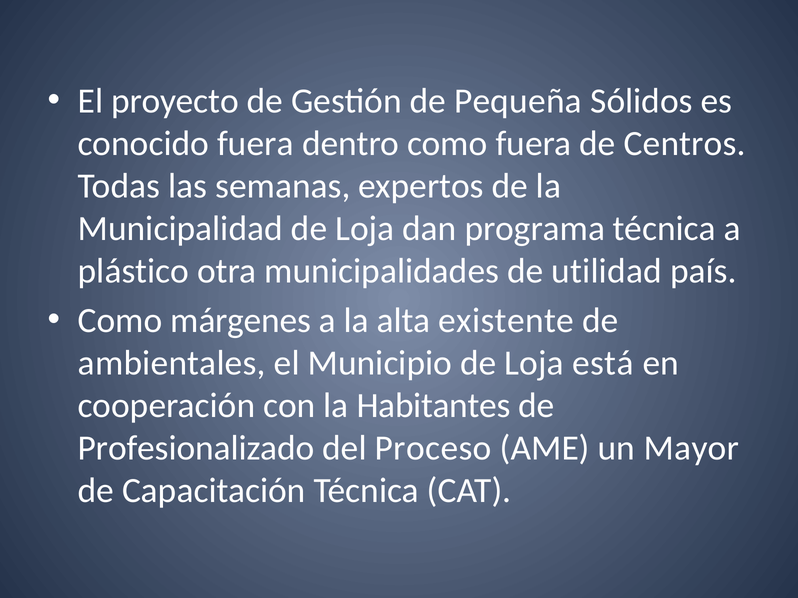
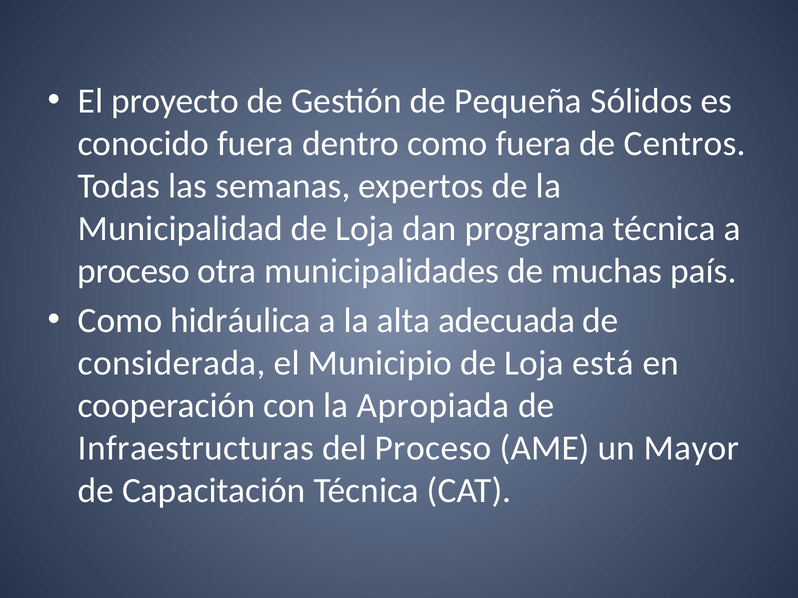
plástico at (133, 271): plástico -> proceso
utilidad: utilidad -> muchas
márgenes: márgenes -> hidráulica
existente: existente -> adecuada
ambientales: ambientales -> considerada
Habitantes: Habitantes -> Apropiada
Profesionalizado: Profesionalizado -> Infraestructuras
